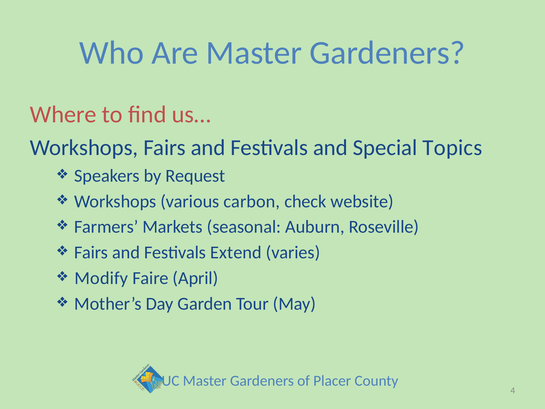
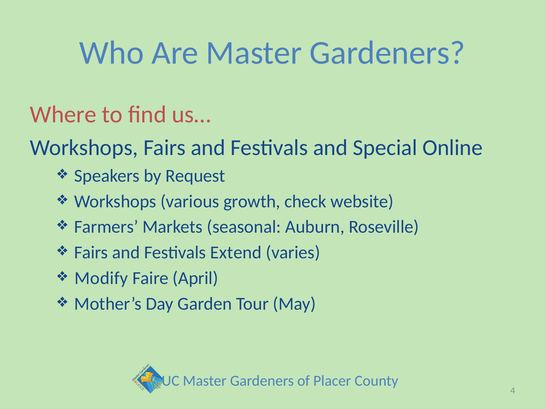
Topics: Topics -> Online
carbon: carbon -> growth
